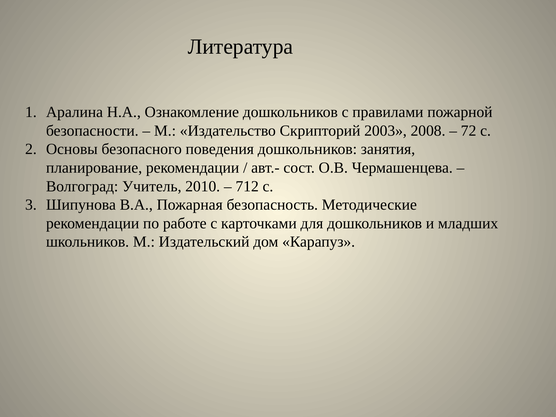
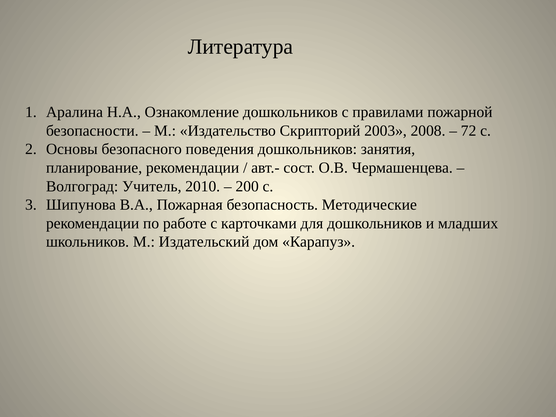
712: 712 -> 200
